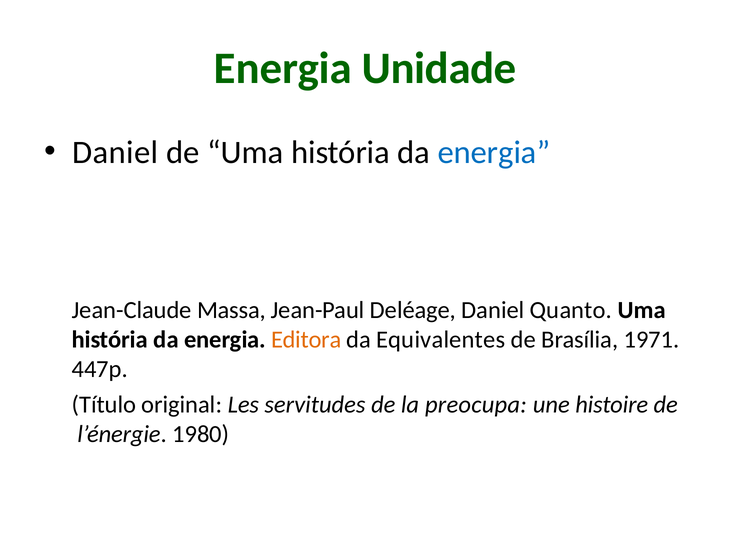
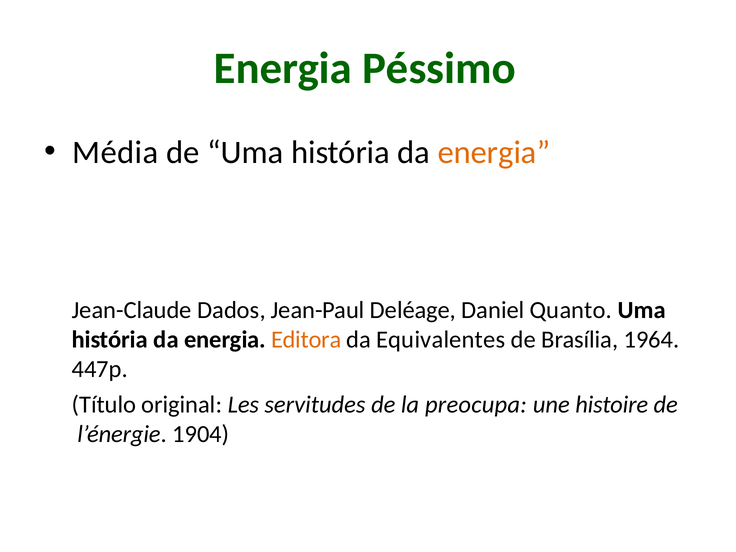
Unidade: Unidade -> Péssimo
Daniel at (115, 152): Daniel -> Média
energia at (494, 152) colour: blue -> orange
Massa: Massa -> Dados
1971: 1971 -> 1964
1980: 1980 -> 1904
